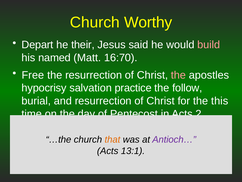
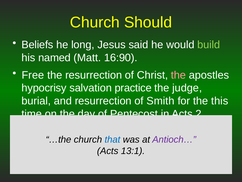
Worthy: Worthy -> Should
Depart: Depart -> Beliefs
their: their -> long
build colour: pink -> light green
16:70: 16:70 -> 16:90
follow: follow -> judge
and resurrection of Christ: Christ -> Smith
that at (112, 139) colour: orange -> blue
